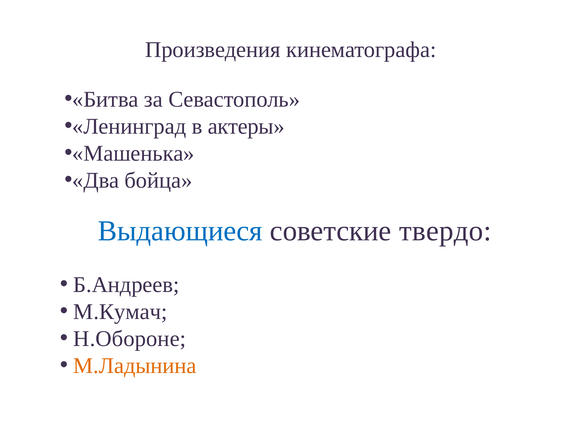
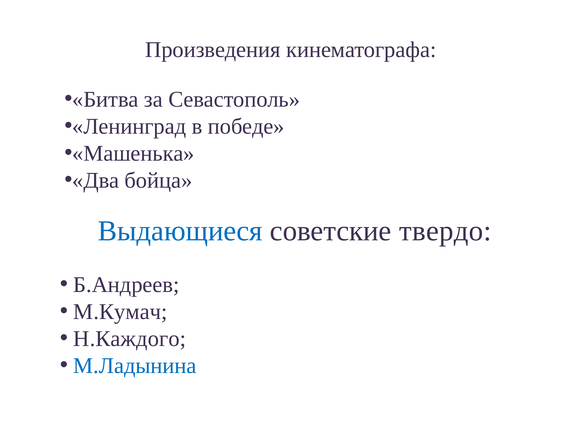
актеры: актеры -> победе
Н.Обороне: Н.Обороне -> Н.Каждого
М.Ладынина colour: orange -> blue
